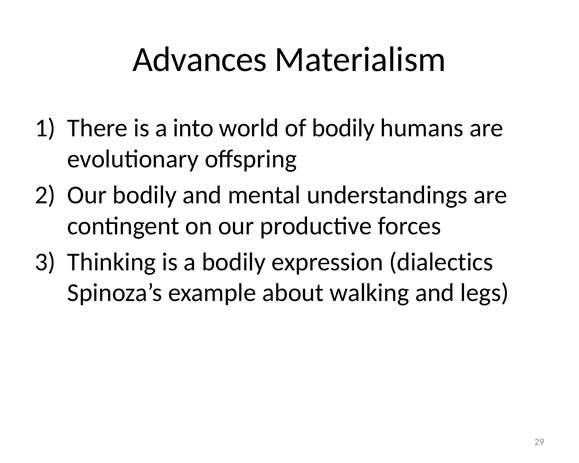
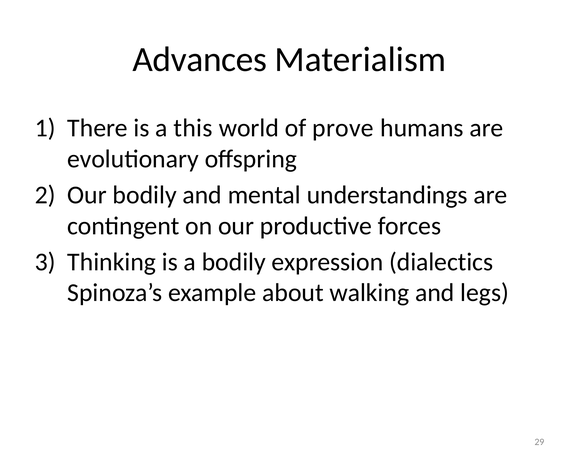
into: into -> this
of bodily: bodily -> prove
